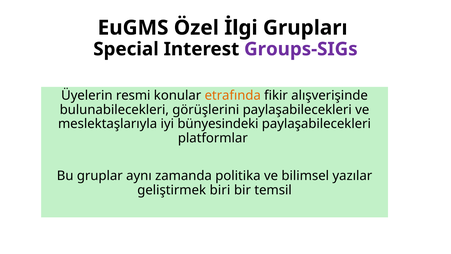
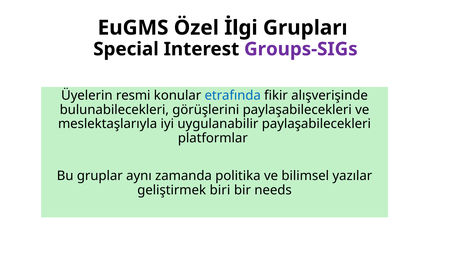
etrafında colour: orange -> blue
bünyesindeki: bünyesindeki -> uygulanabilir
temsil: temsil -> needs
